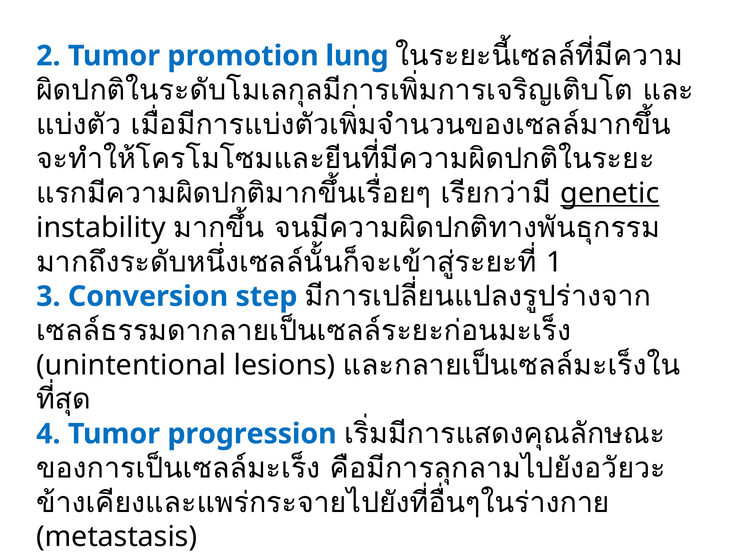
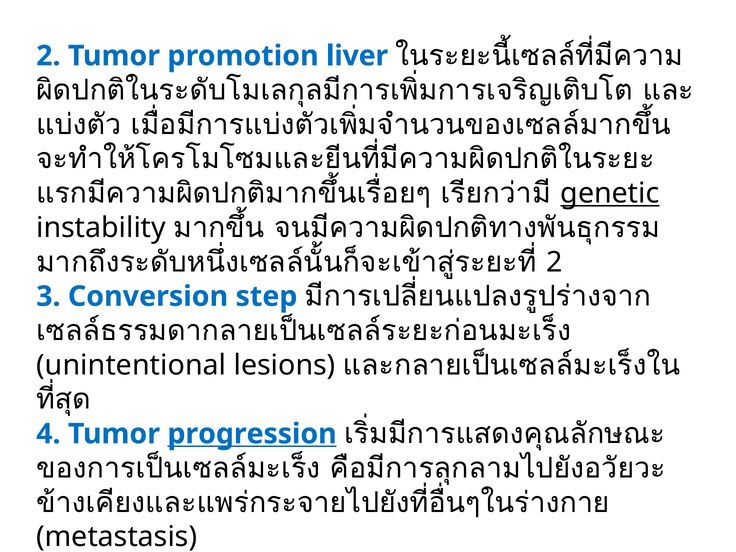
lung: lung -> liver
1 at (554, 262): 1 -> 2
progression underline: none -> present
